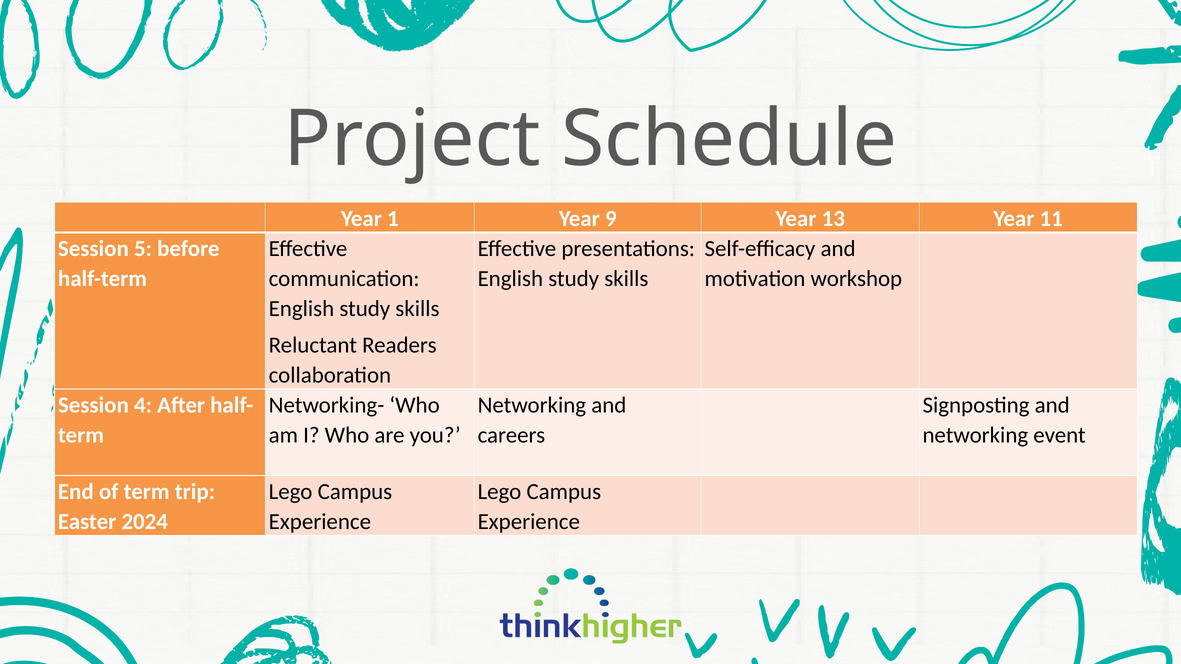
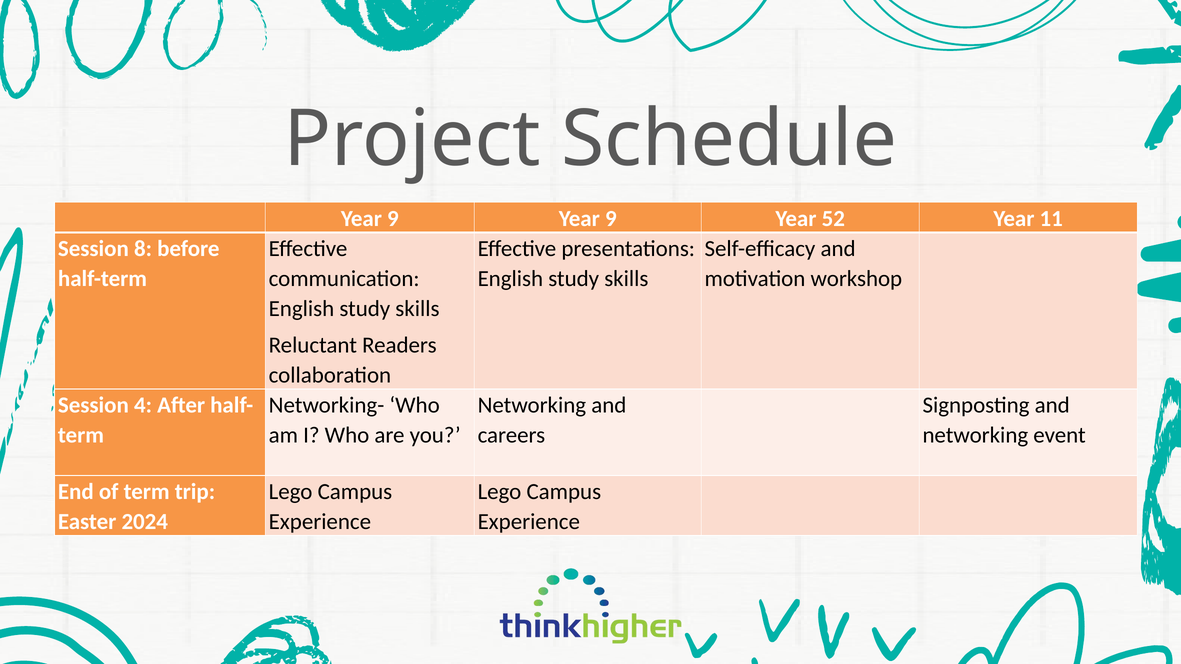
1 at (393, 219): 1 -> 9
13: 13 -> 52
5: 5 -> 8
